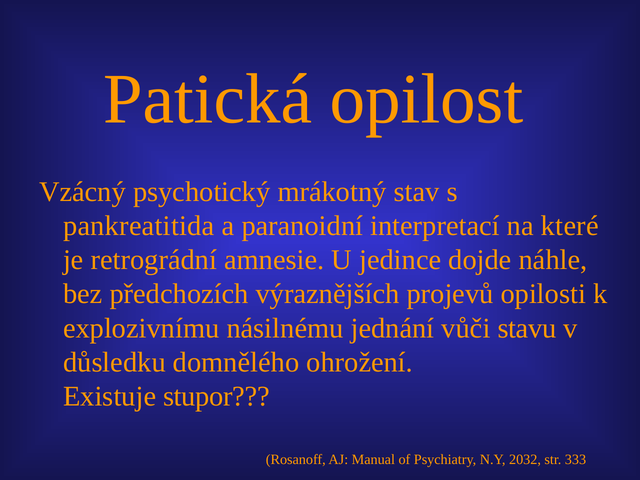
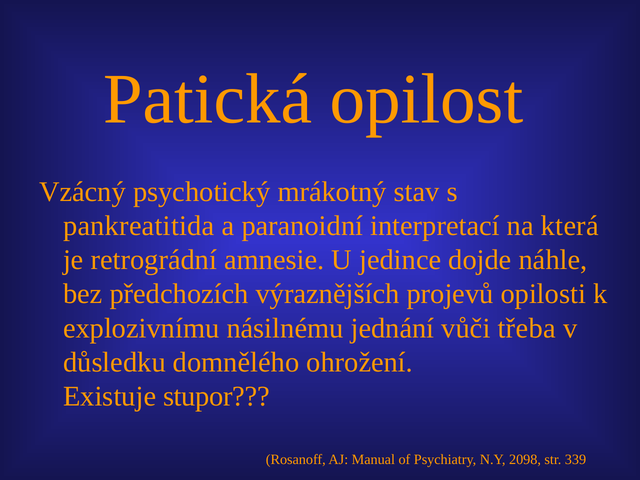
které: které -> která
stavu: stavu -> třeba
2032: 2032 -> 2098
333: 333 -> 339
